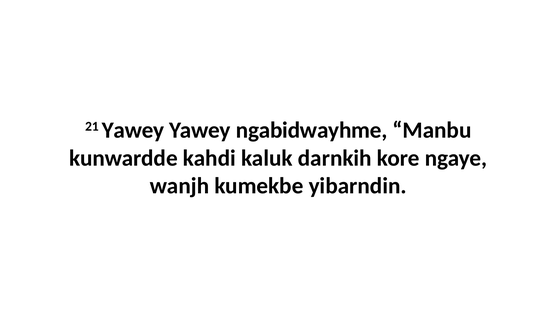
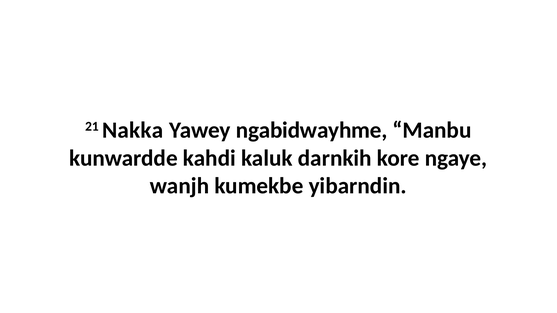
21 Yawey: Yawey -> Nakka
